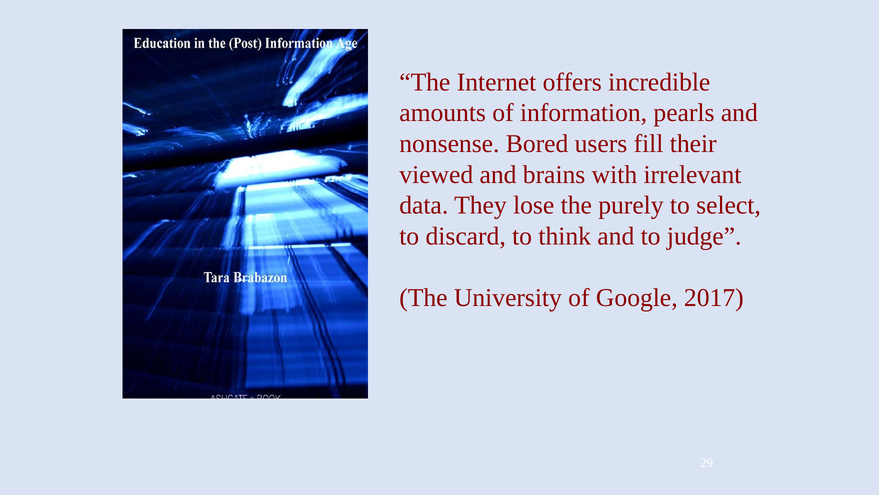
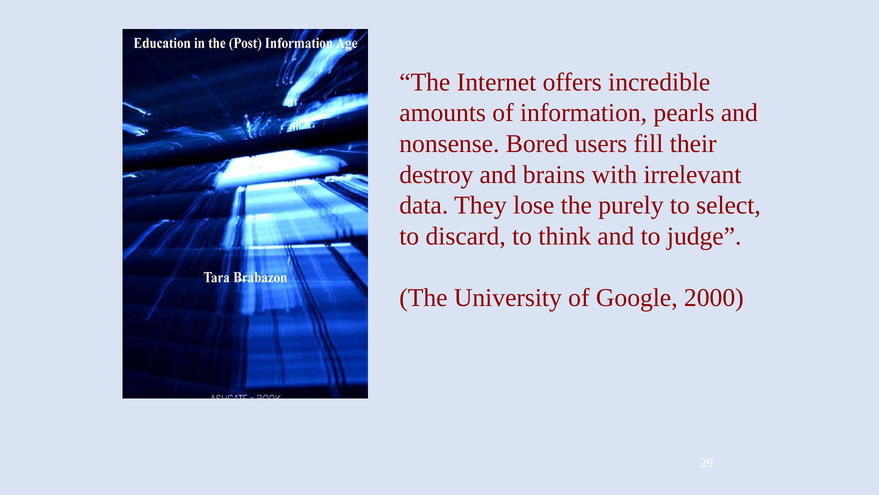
viewed: viewed -> destroy
2017: 2017 -> 2000
